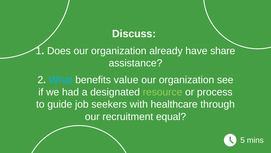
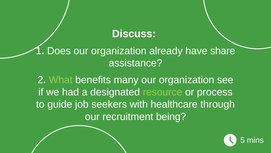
What colour: light blue -> light green
value: value -> many
equal: equal -> being
